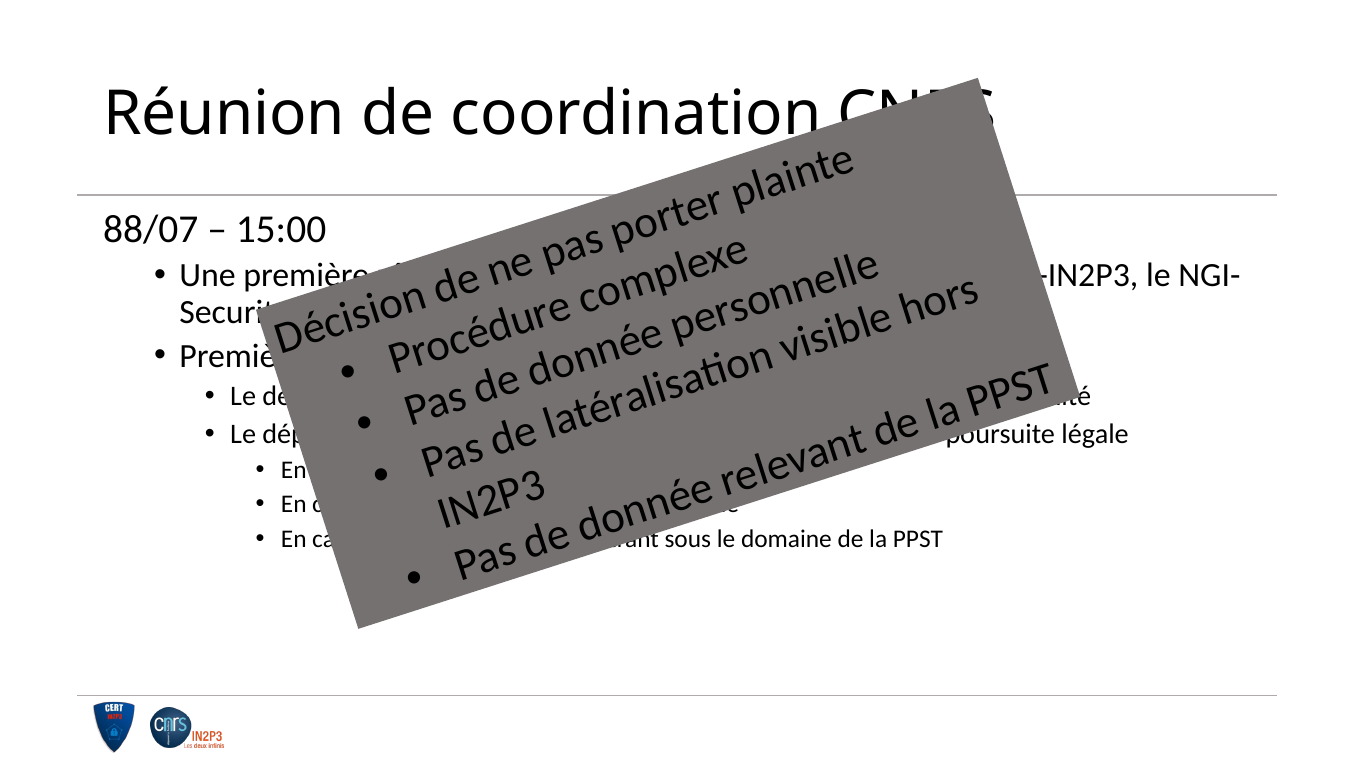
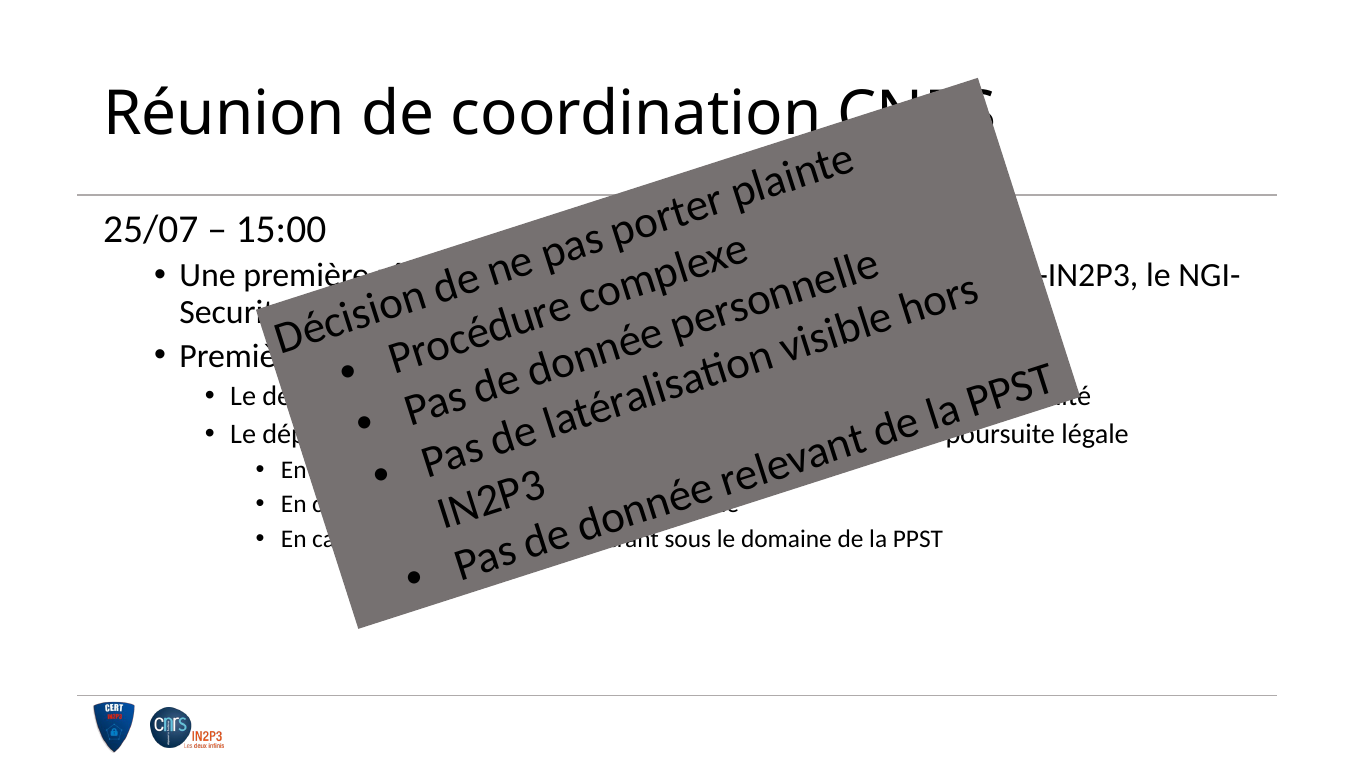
88/07: 88/07 -> 25/07
